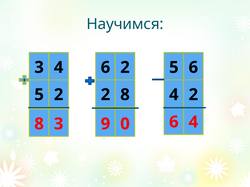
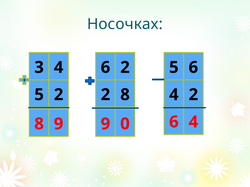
Научимся: Научимся -> Носочках
8 3: 3 -> 9
